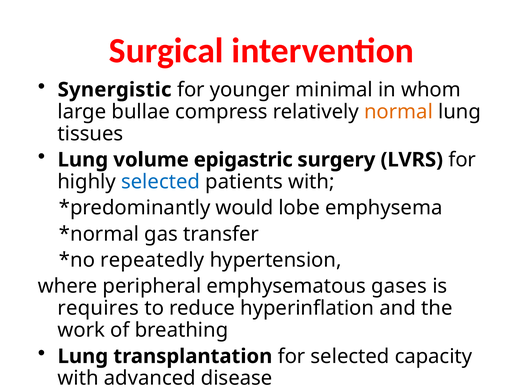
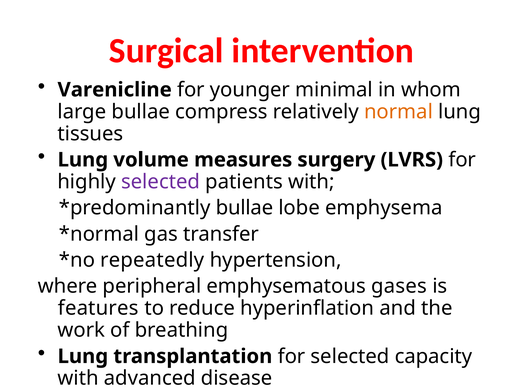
Synergistic: Synergistic -> Varenicline
epigastric: epigastric -> measures
selected at (161, 182) colour: blue -> purple
would at (245, 208): would -> bullae
requires: requires -> features
